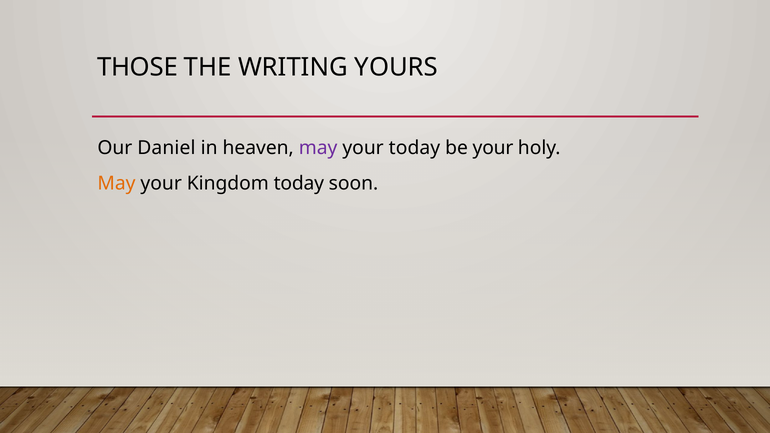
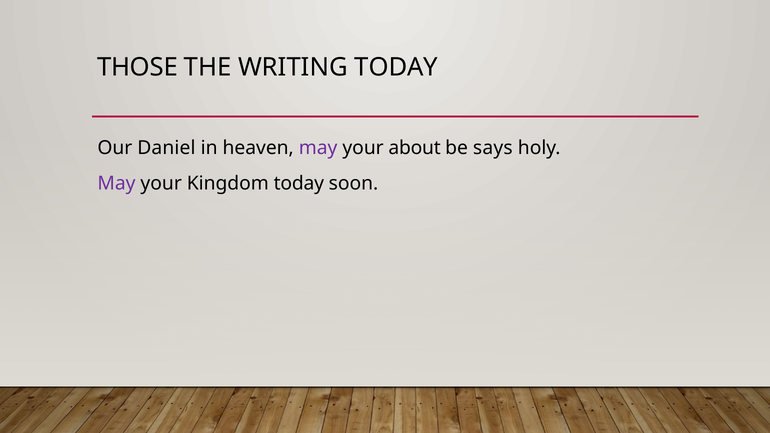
WRITING YOURS: YOURS -> TODAY
your today: today -> about
be your: your -> says
May at (116, 183) colour: orange -> purple
